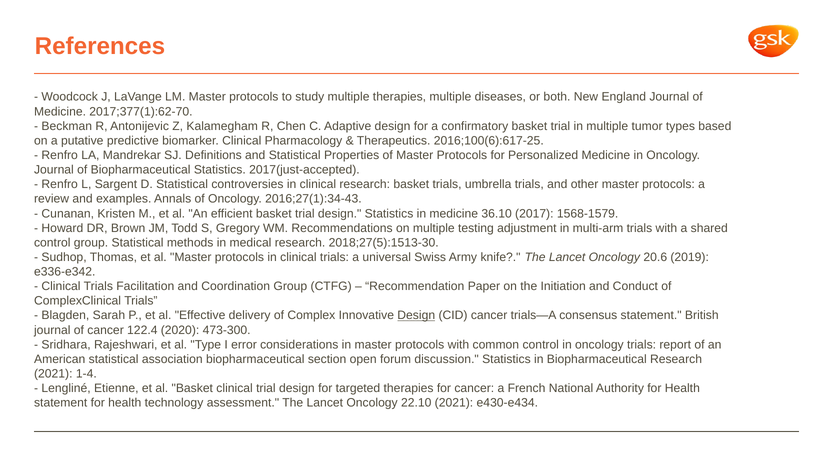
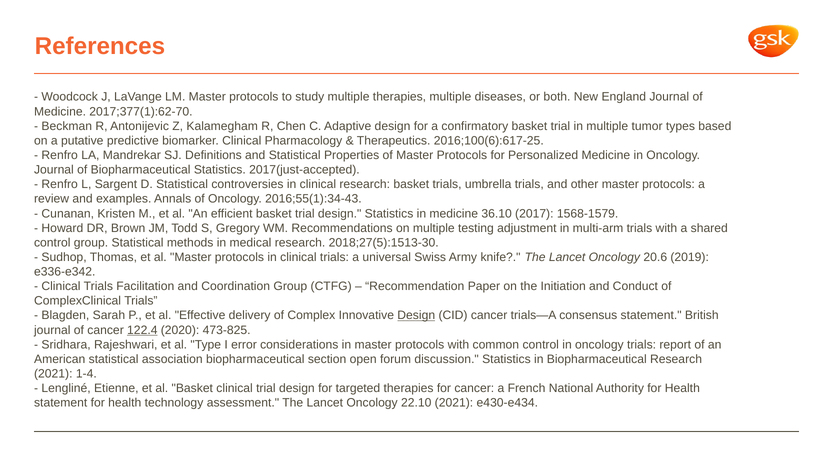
2016;27(1):34-43: 2016;27(1):34-43 -> 2016;55(1):34-43
122.4 underline: none -> present
473-300: 473-300 -> 473-825
